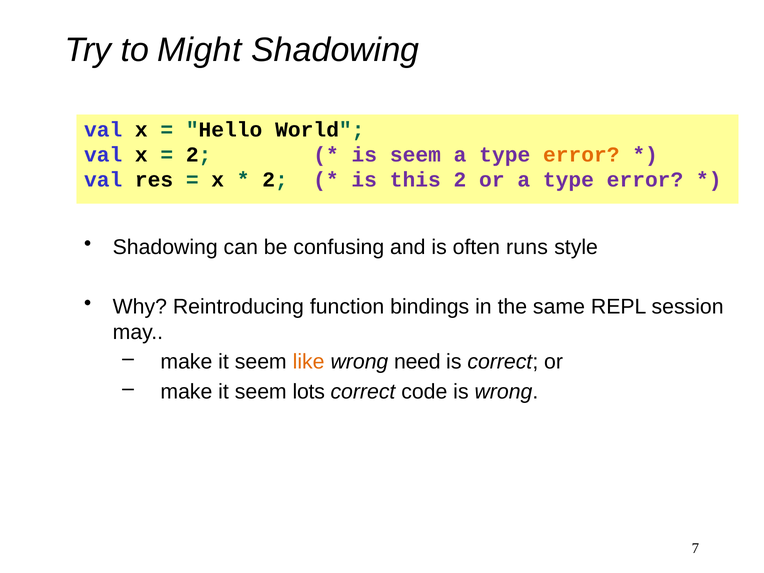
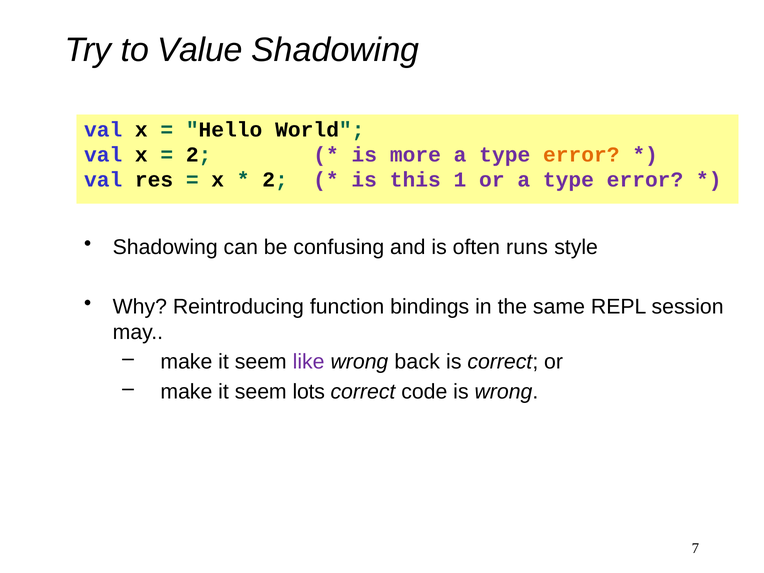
Might: Might -> Value
is seem: seem -> more
this 2: 2 -> 1
like colour: orange -> purple
need: need -> back
